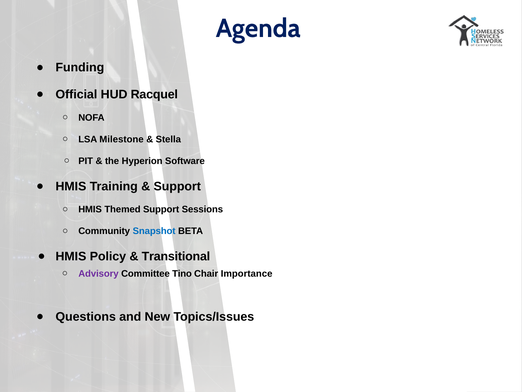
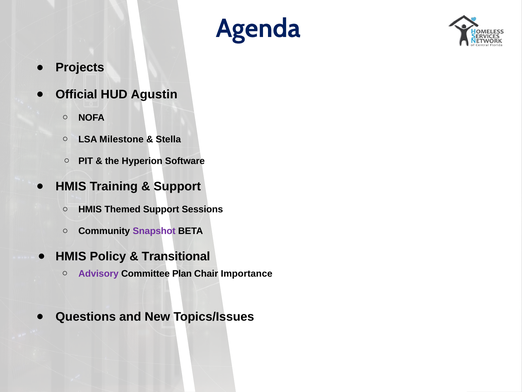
Funding: Funding -> Projects
Racquel: Racquel -> Agustin
Snapshot colour: blue -> purple
Tino: Tino -> Plan
